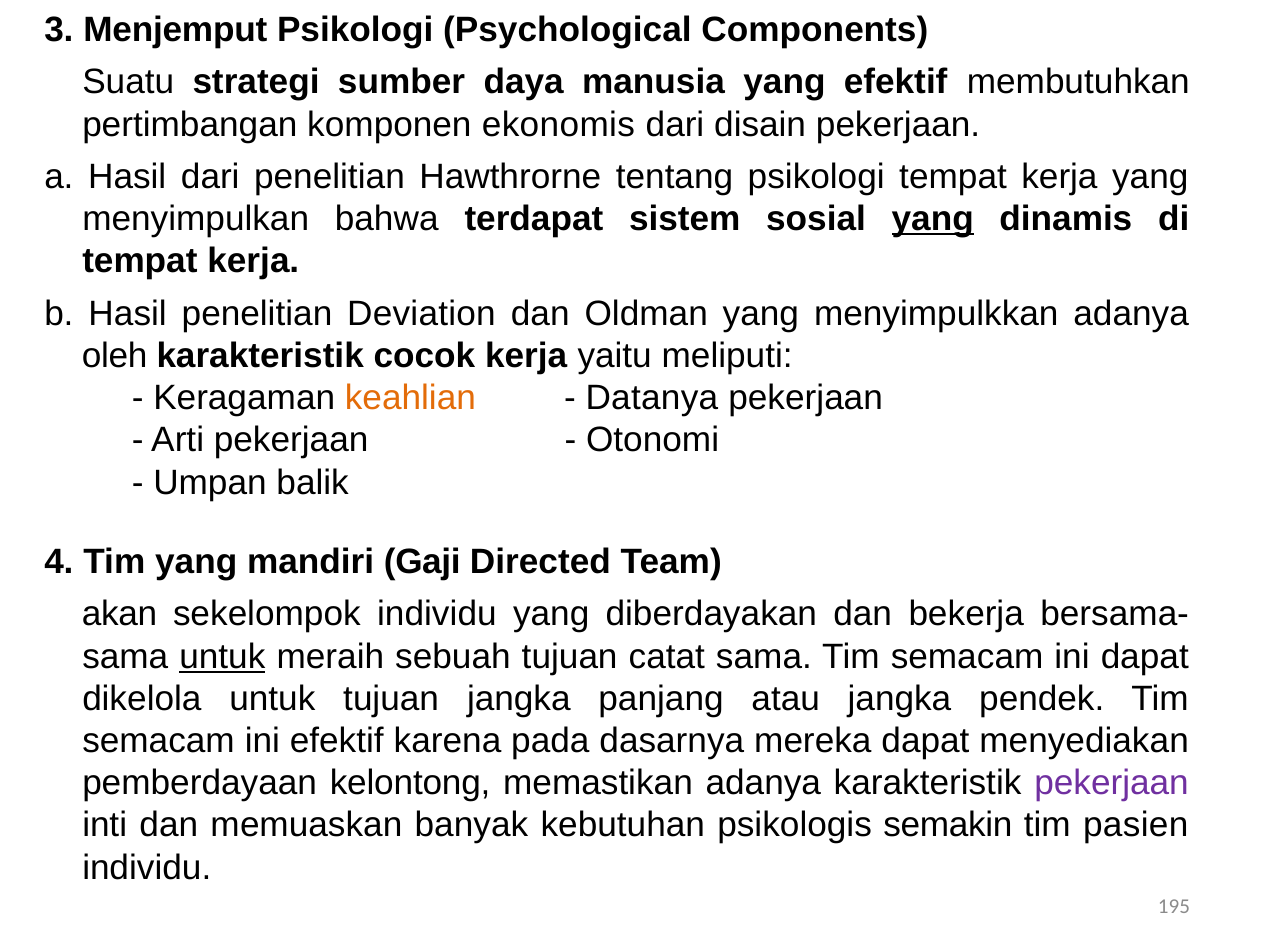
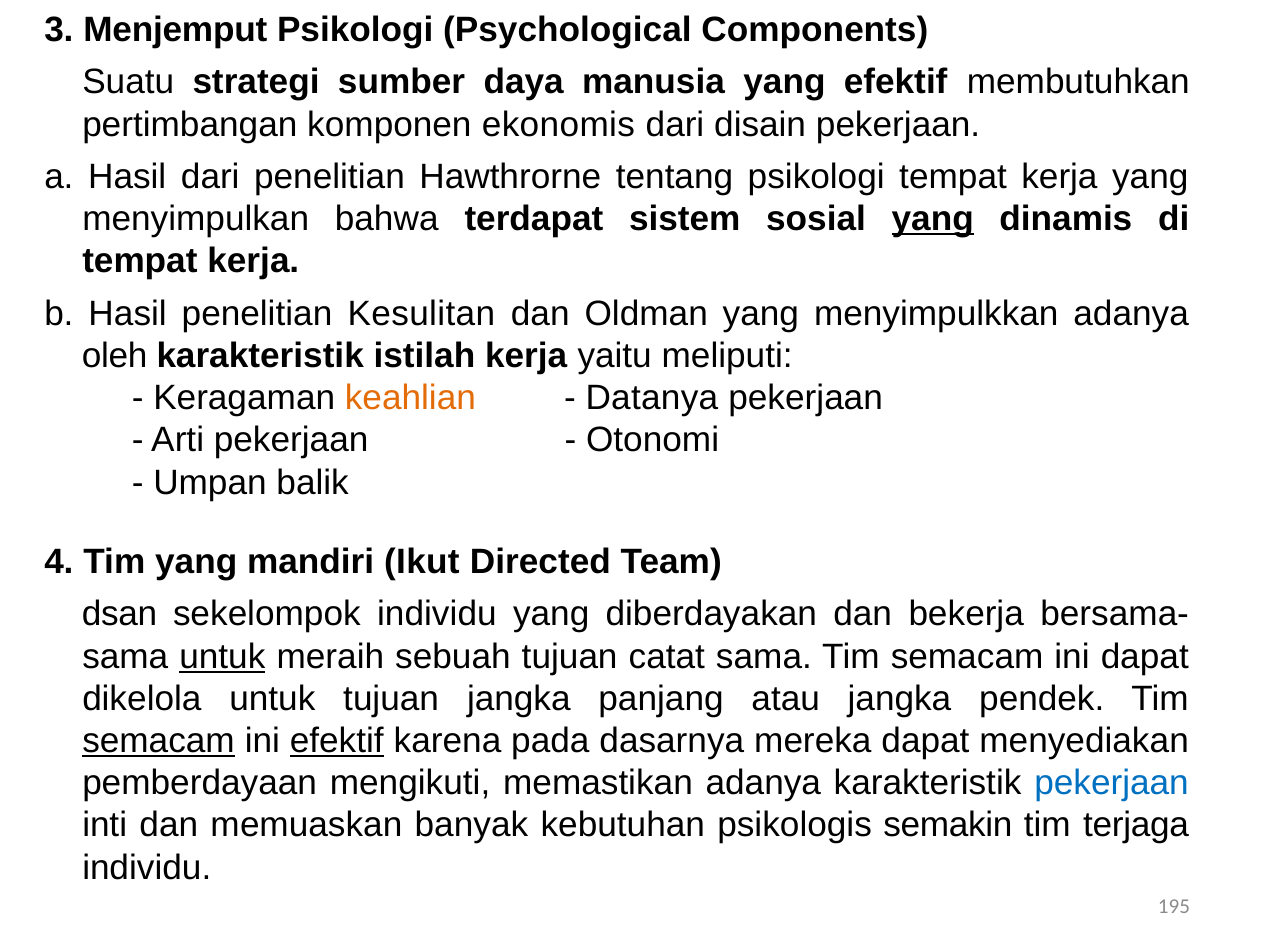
Deviation: Deviation -> Kesulitan
cocok: cocok -> istilah
Gaji: Gaji -> Ikut
akan: akan -> dsan
semacam at (159, 741) underline: none -> present
efektif at (337, 741) underline: none -> present
kelontong: kelontong -> mengikuti
pekerjaan at (1112, 784) colour: purple -> blue
pasien: pasien -> terjaga
